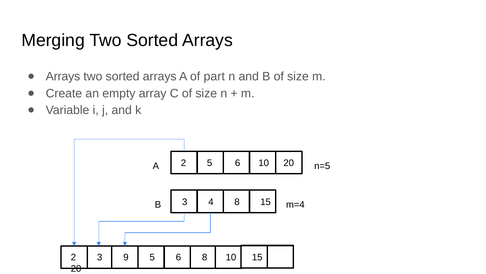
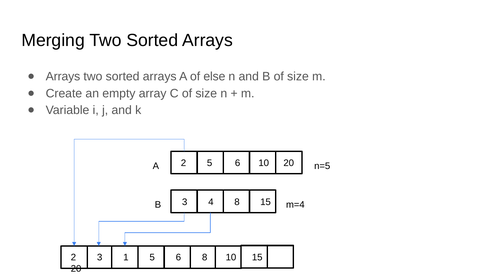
part: part -> else
9: 9 -> 1
